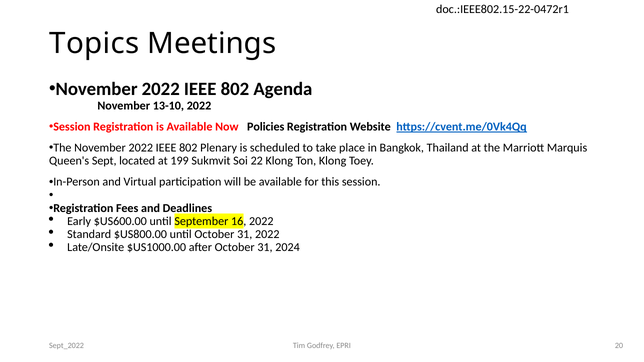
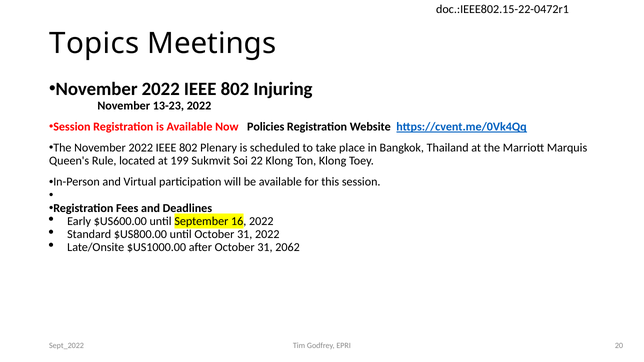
Agenda: Agenda -> Injuring
13-10: 13-10 -> 13-23
Sept: Sept -> Rule
2024: 2024 -> 2062
